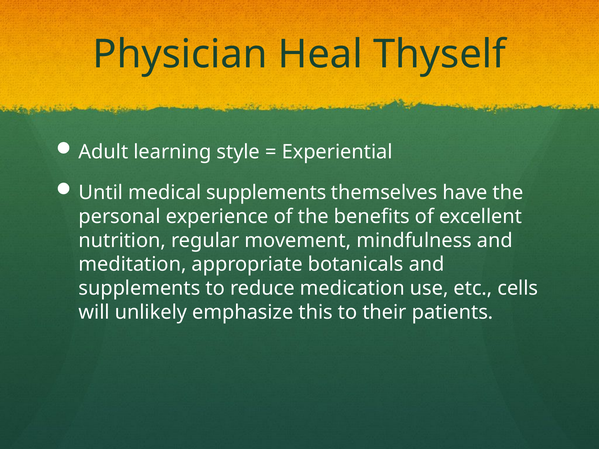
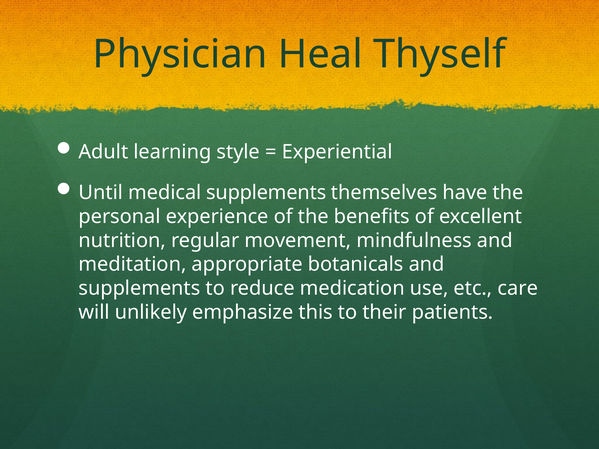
cells: cells -> care
